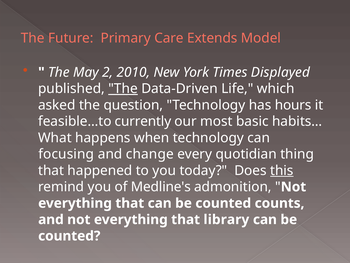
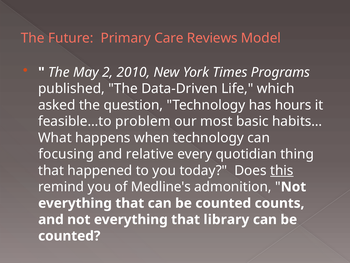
Extends: Extends -> Reviews
Displayed: Displayed -> Programs
The at (123, 88) underline: present -> none
currently: currently -> problem
change: change -> relative
